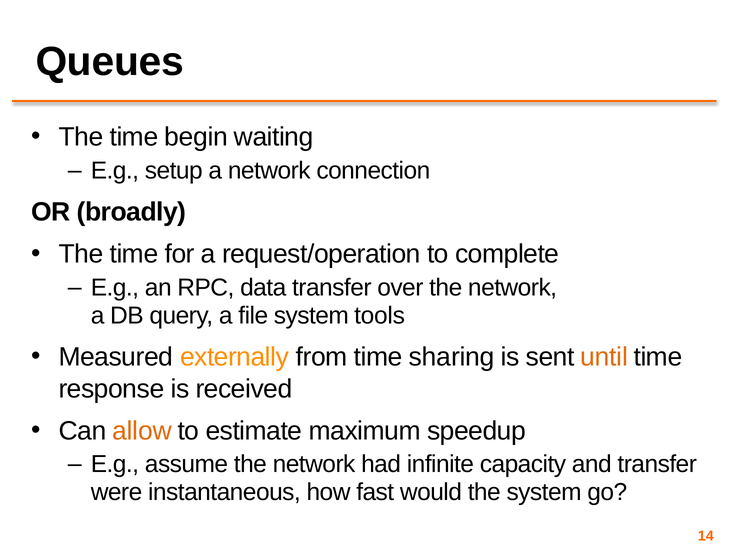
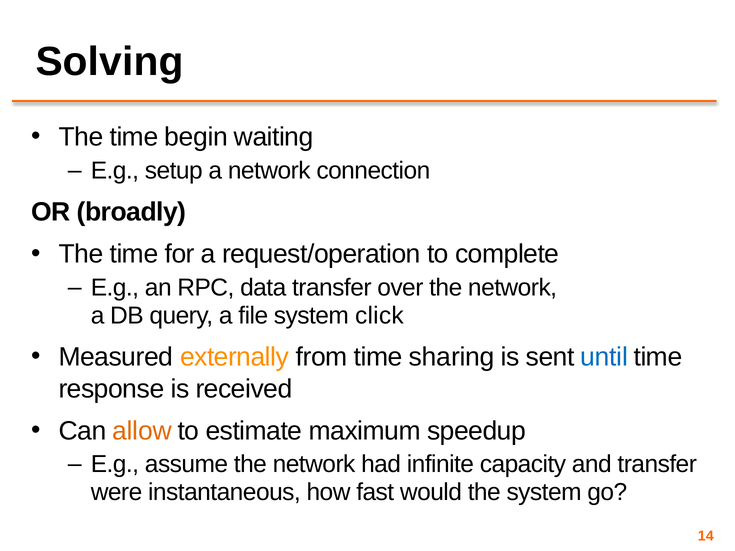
Queues: Queues -> Solving
tools: tools -> click
until colour: orange -> blue
